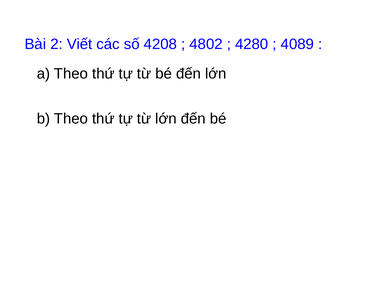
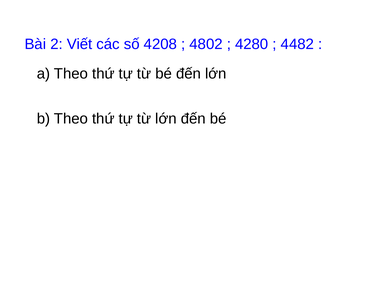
4089: 4089 -> 4482
